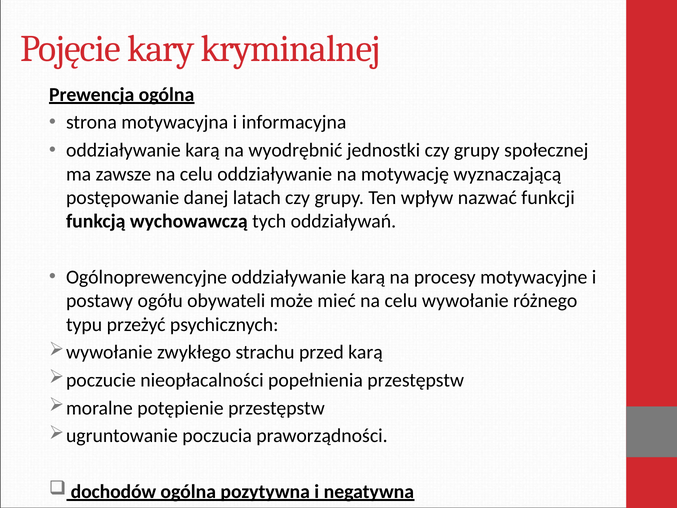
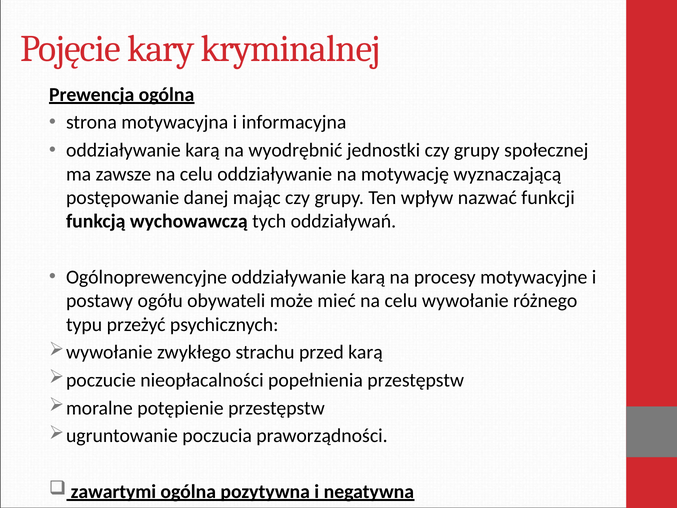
latach: latach -> mając
dochodów: dochodów -> zawartymi
